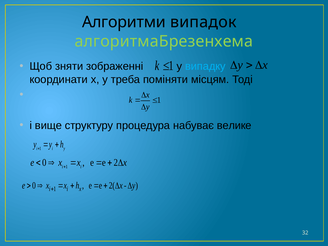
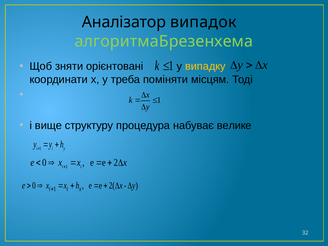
Алгоритми: Алгоритми -> Аналізатор
зображенні: зображенні -> орієнтовані
випадку colour: light blue -> yellow
